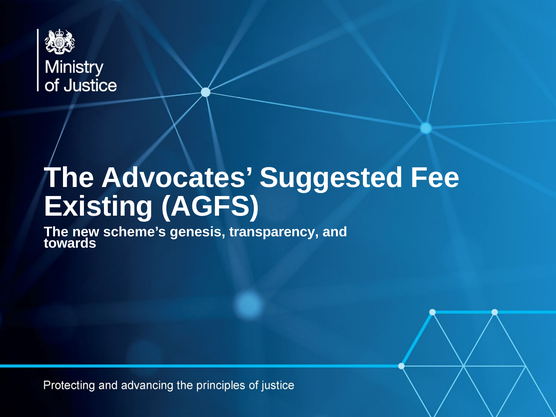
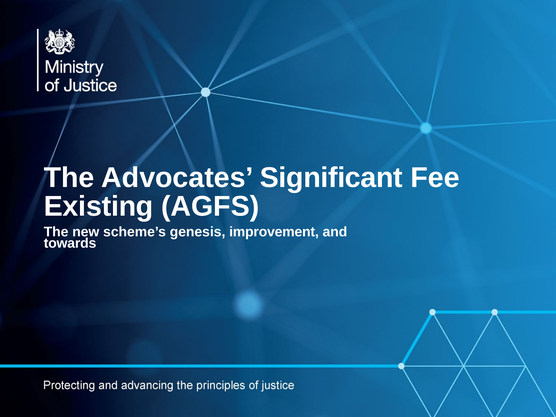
Suggested: Suggested -> Significant
transparency: transparency -> improvement
